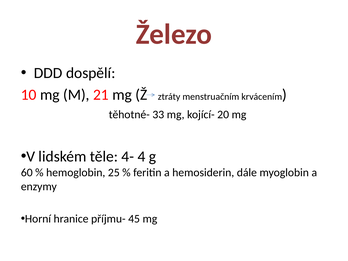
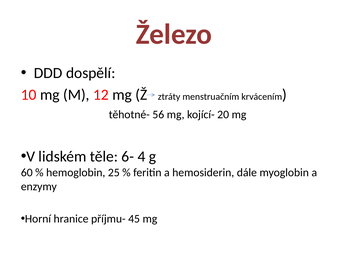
21: 21 -> 12
33: 33 -> 56
4-: 4- -> 6-
